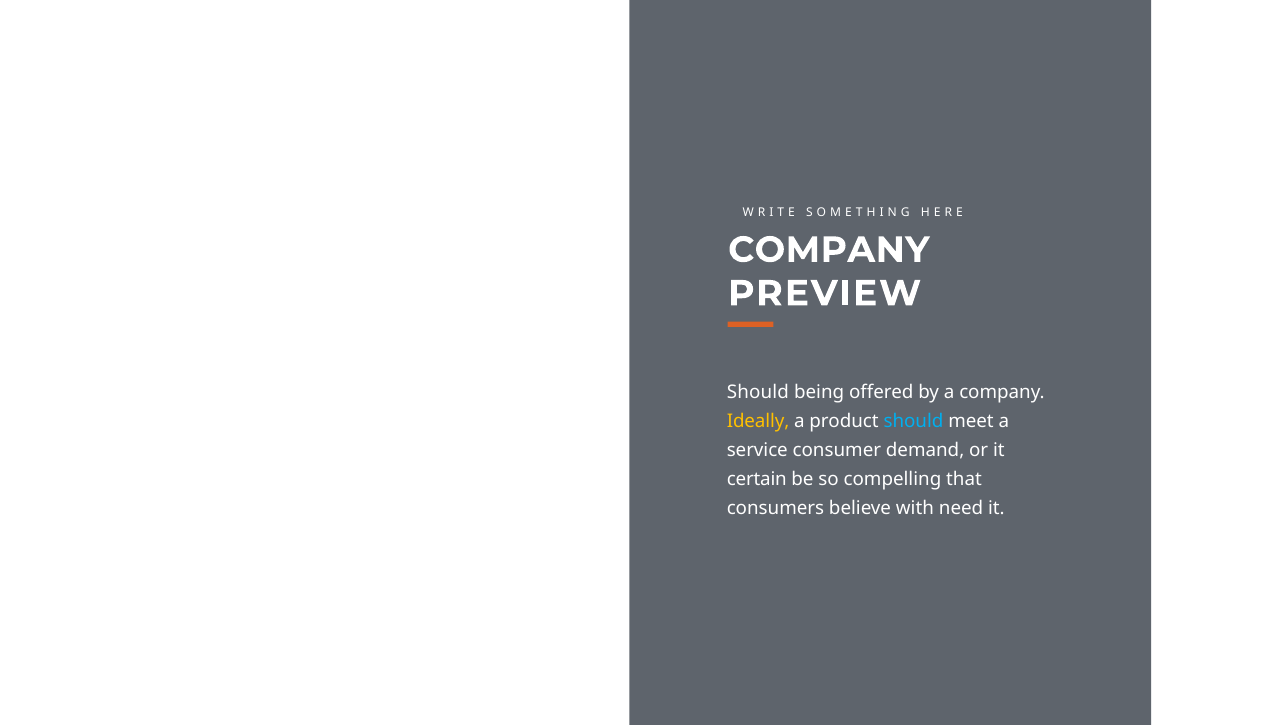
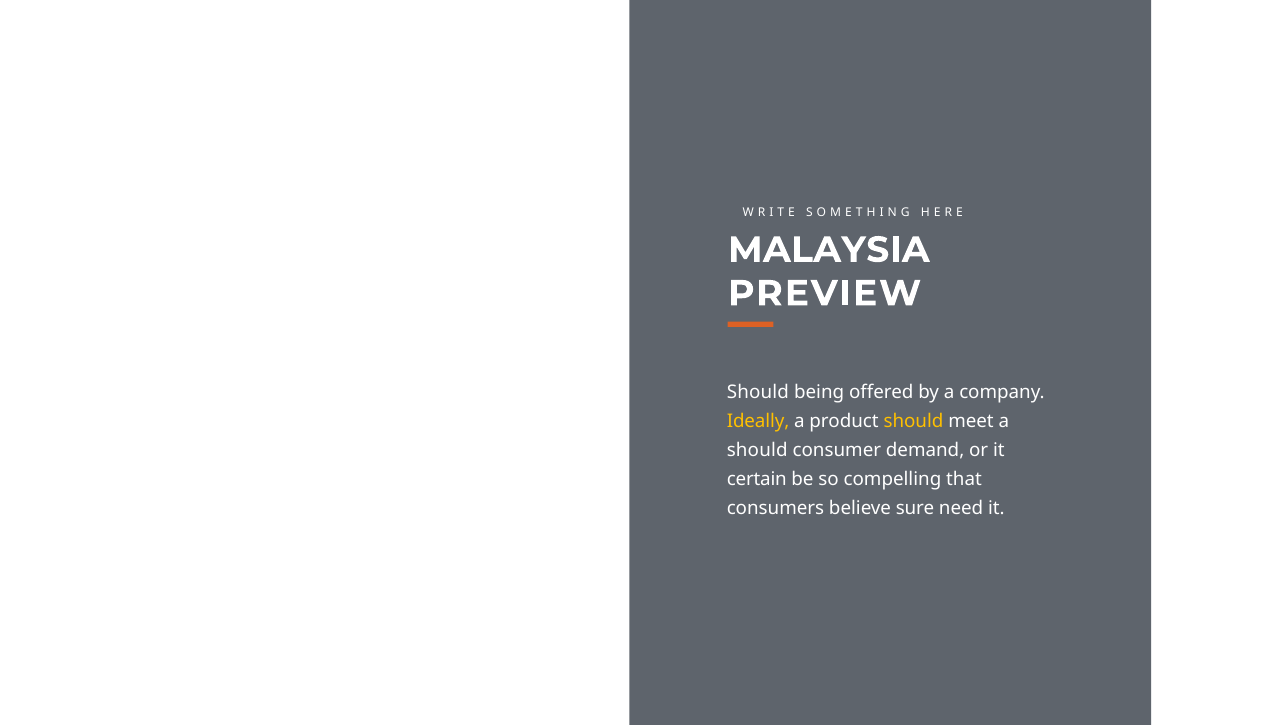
COMPANY at (829, 250): COMPANY -> MALAYSIA
should at (913, 421) colour: light blue -> yellow
service at (757, 450): service -> should
with: with -> sure
